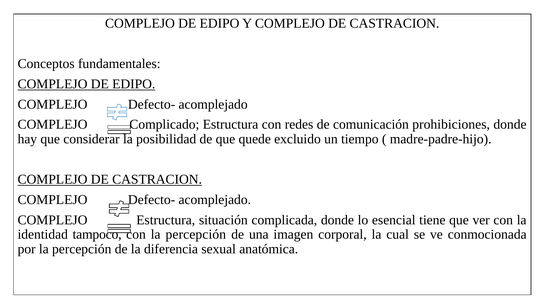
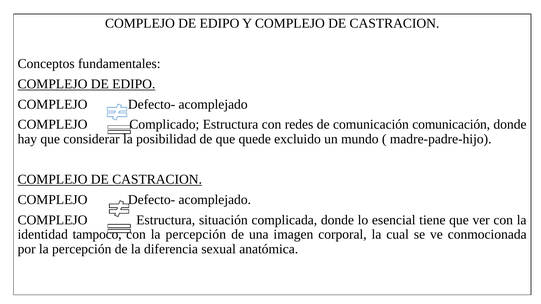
comunicación prohibiciones: prohibiciones -> comunicación
tiempo: tiempo -> mundo
